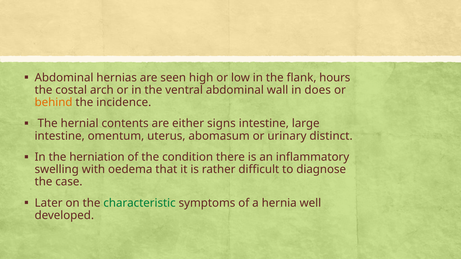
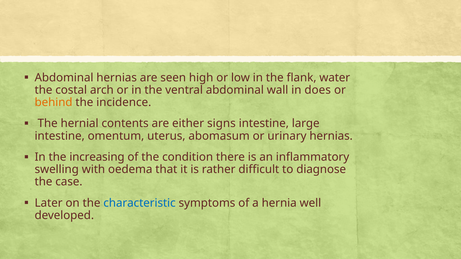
hours: hours -> water
urinary distinct: distinct -> hernias
herniation: herniation -> increasing
characteristic colour: green -> blue
